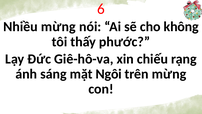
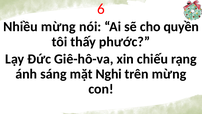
không: không -> quyền
Ngôi: Ngôi -> Nghi
